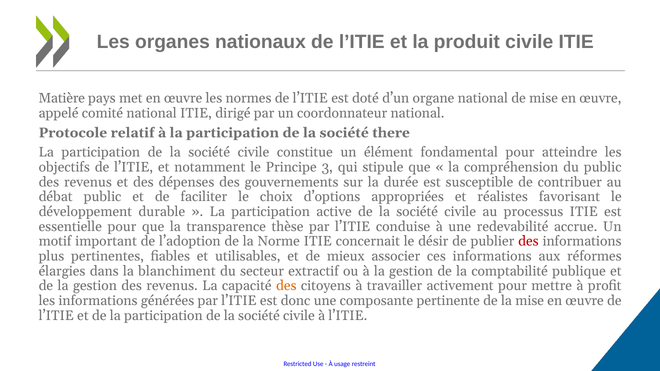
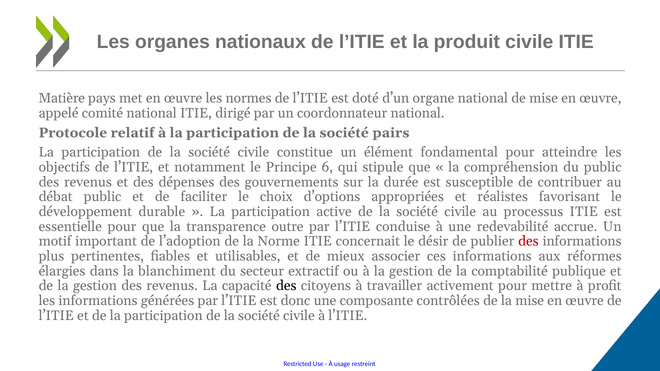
there: there -> pairs
3: 3 -> 6
thèse: thèse -> outre
des at (286, 286) colour: orange -> black
pertinente: pertinente -> contrôlées
